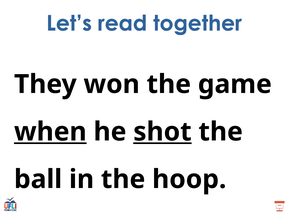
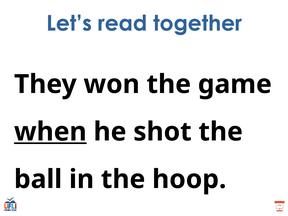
shot underline: present -> none
